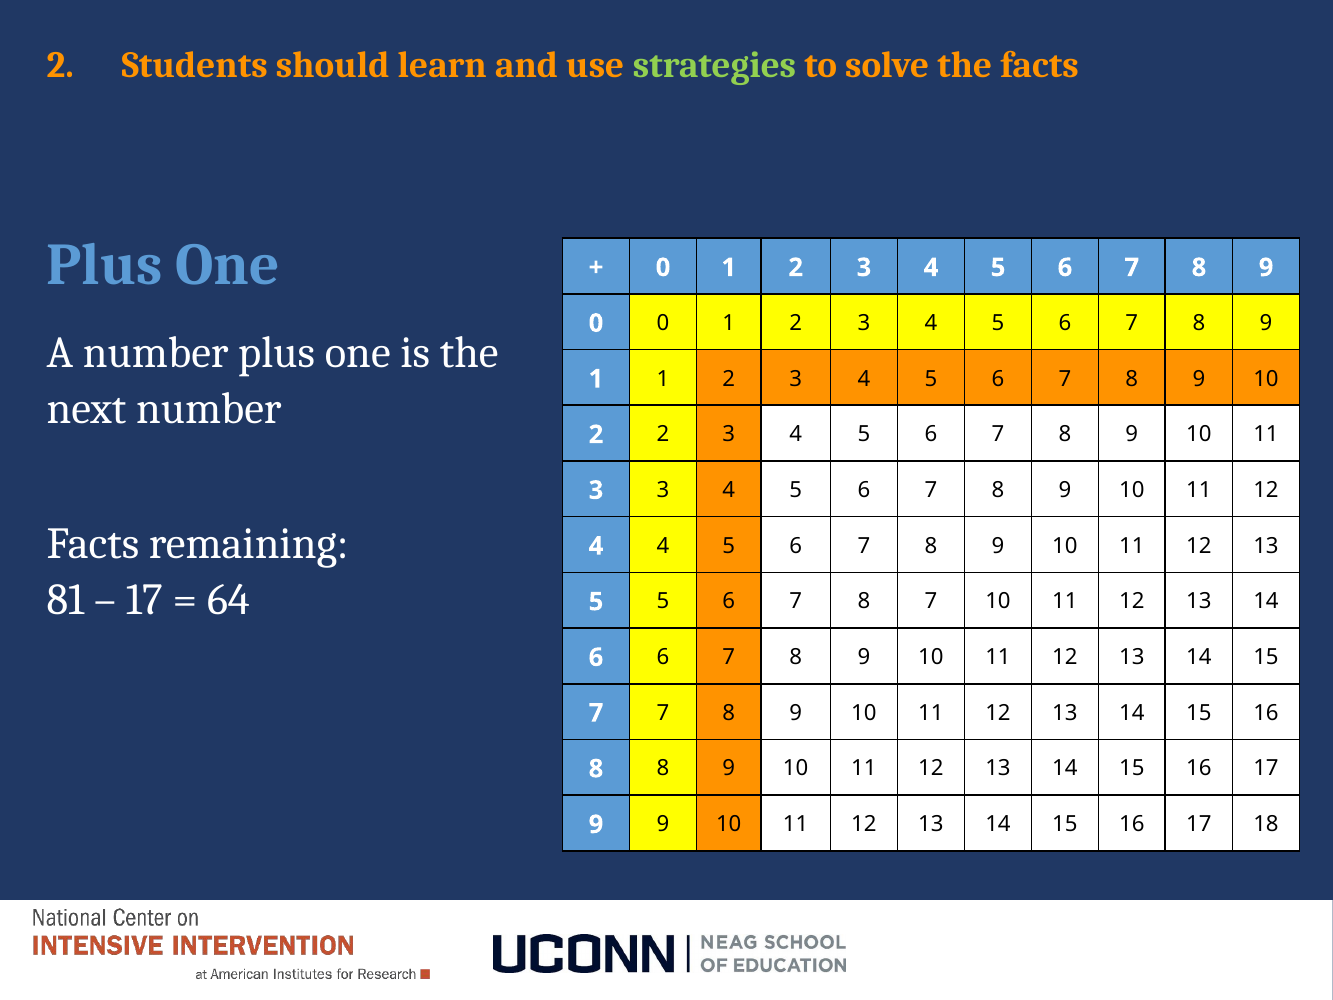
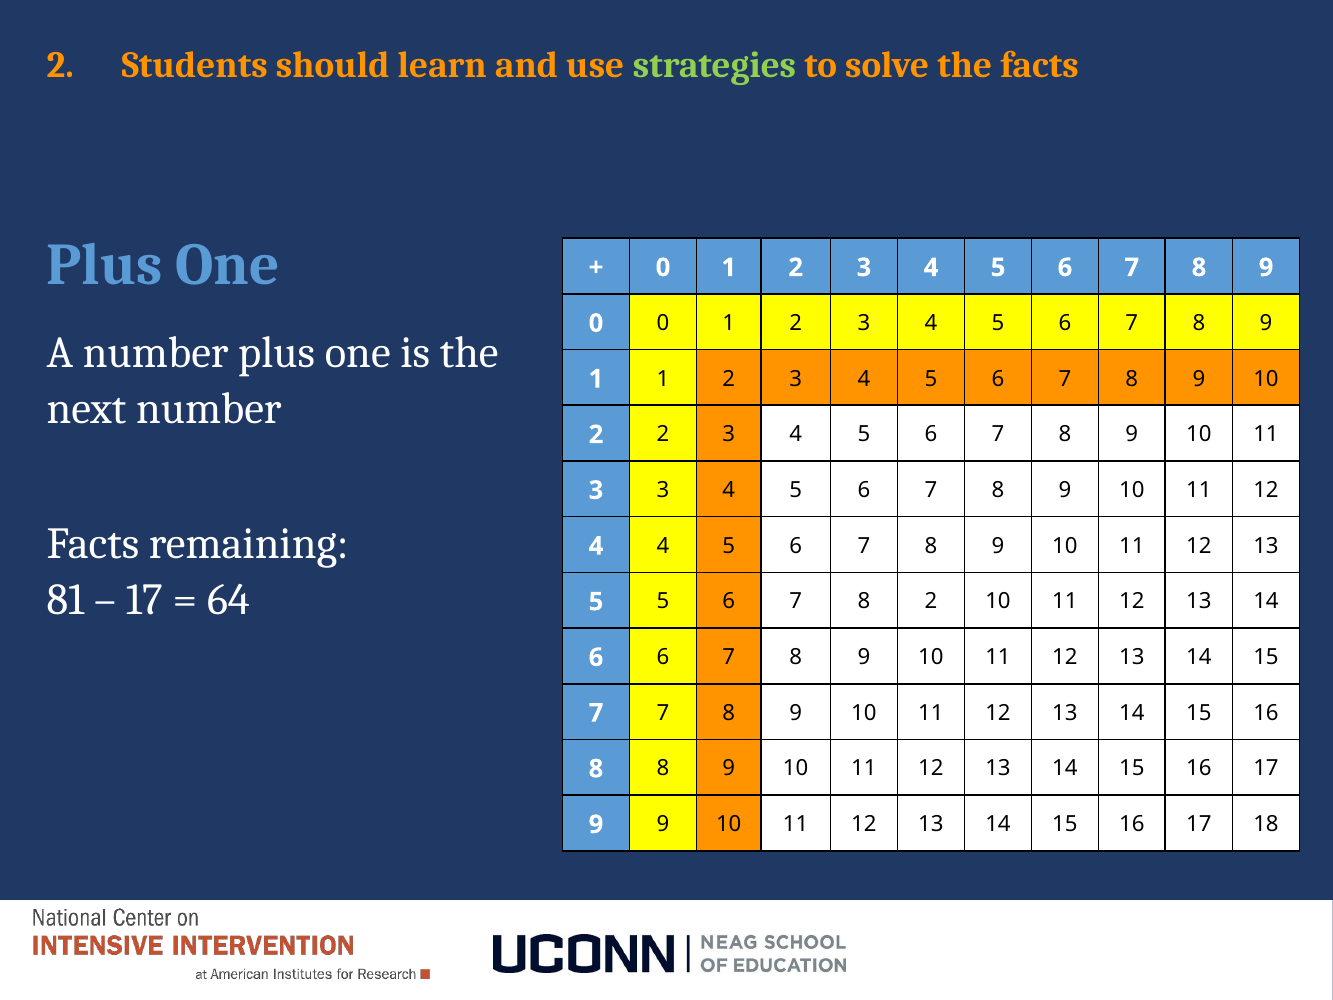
8 7: 7 -> 2
